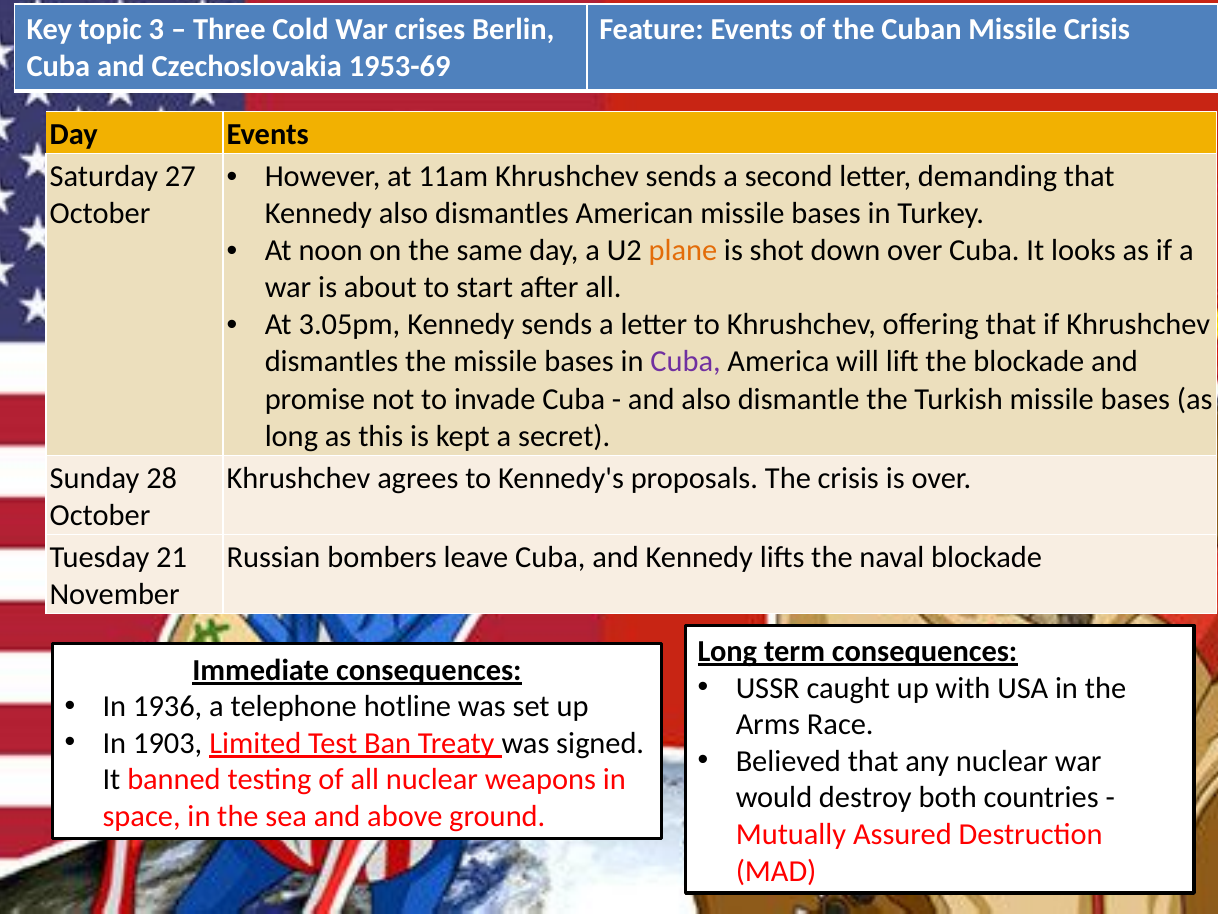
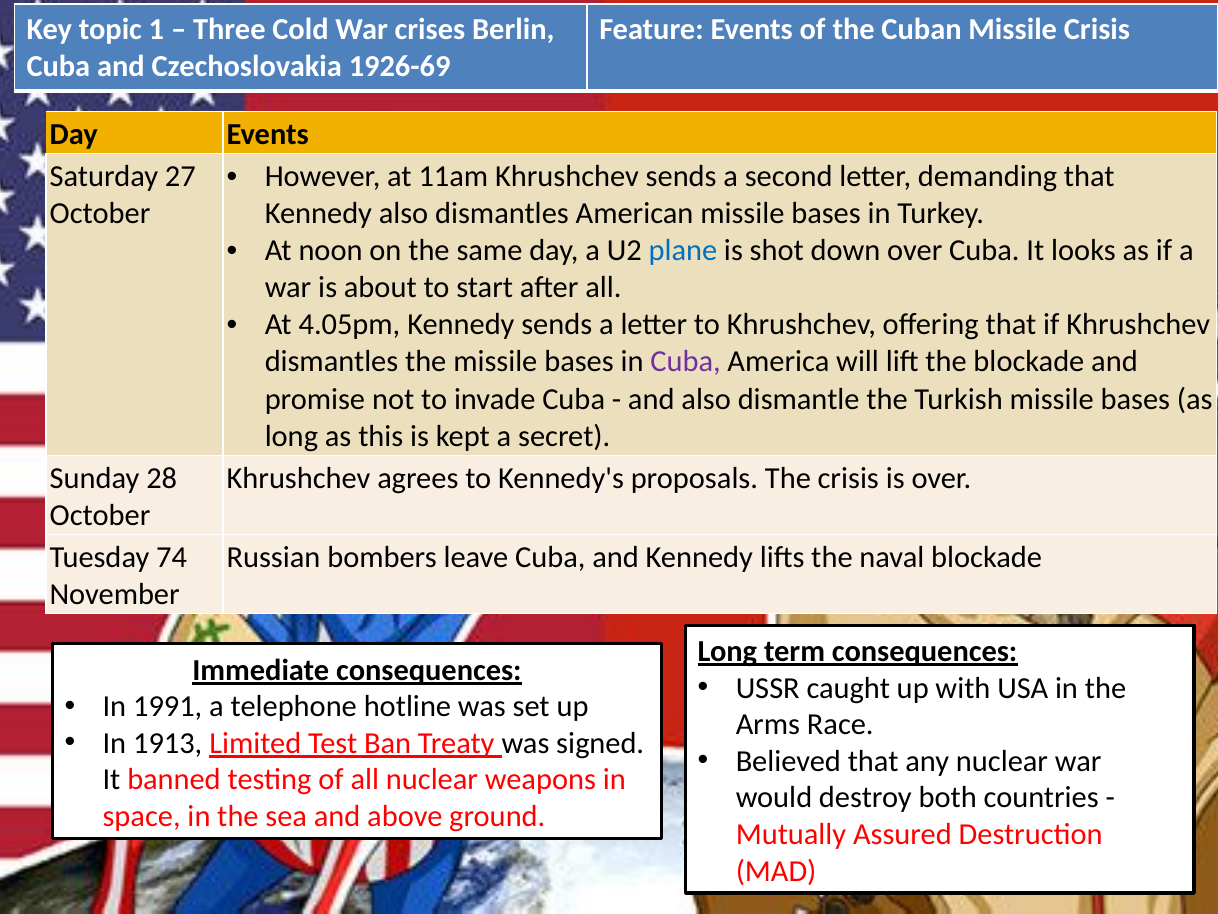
3: 3 -> 1
1953-69: 1953-69 -> 1926-69
plane colour: orange -> blue
3.05pm: 3.05pm -> 4.05pm
21: 21 -> 74
1936: 1936 -> 1991
1903: 1903 -> 1913
